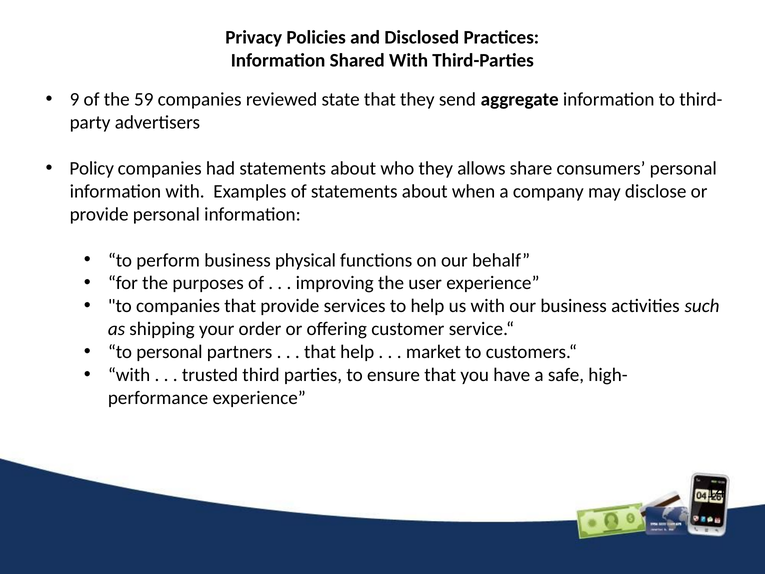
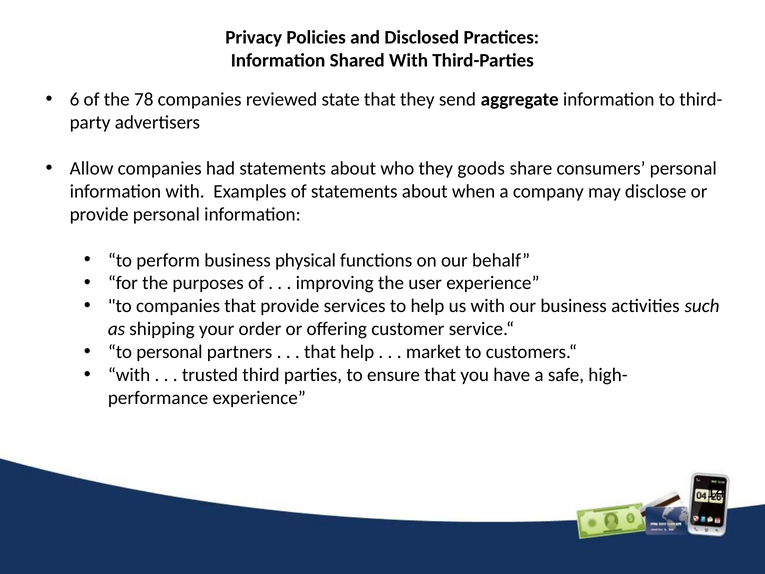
9: 9 -> 6
59: 59 -> 78
Policy: Policy -> Allow
allows: allows -> goods
